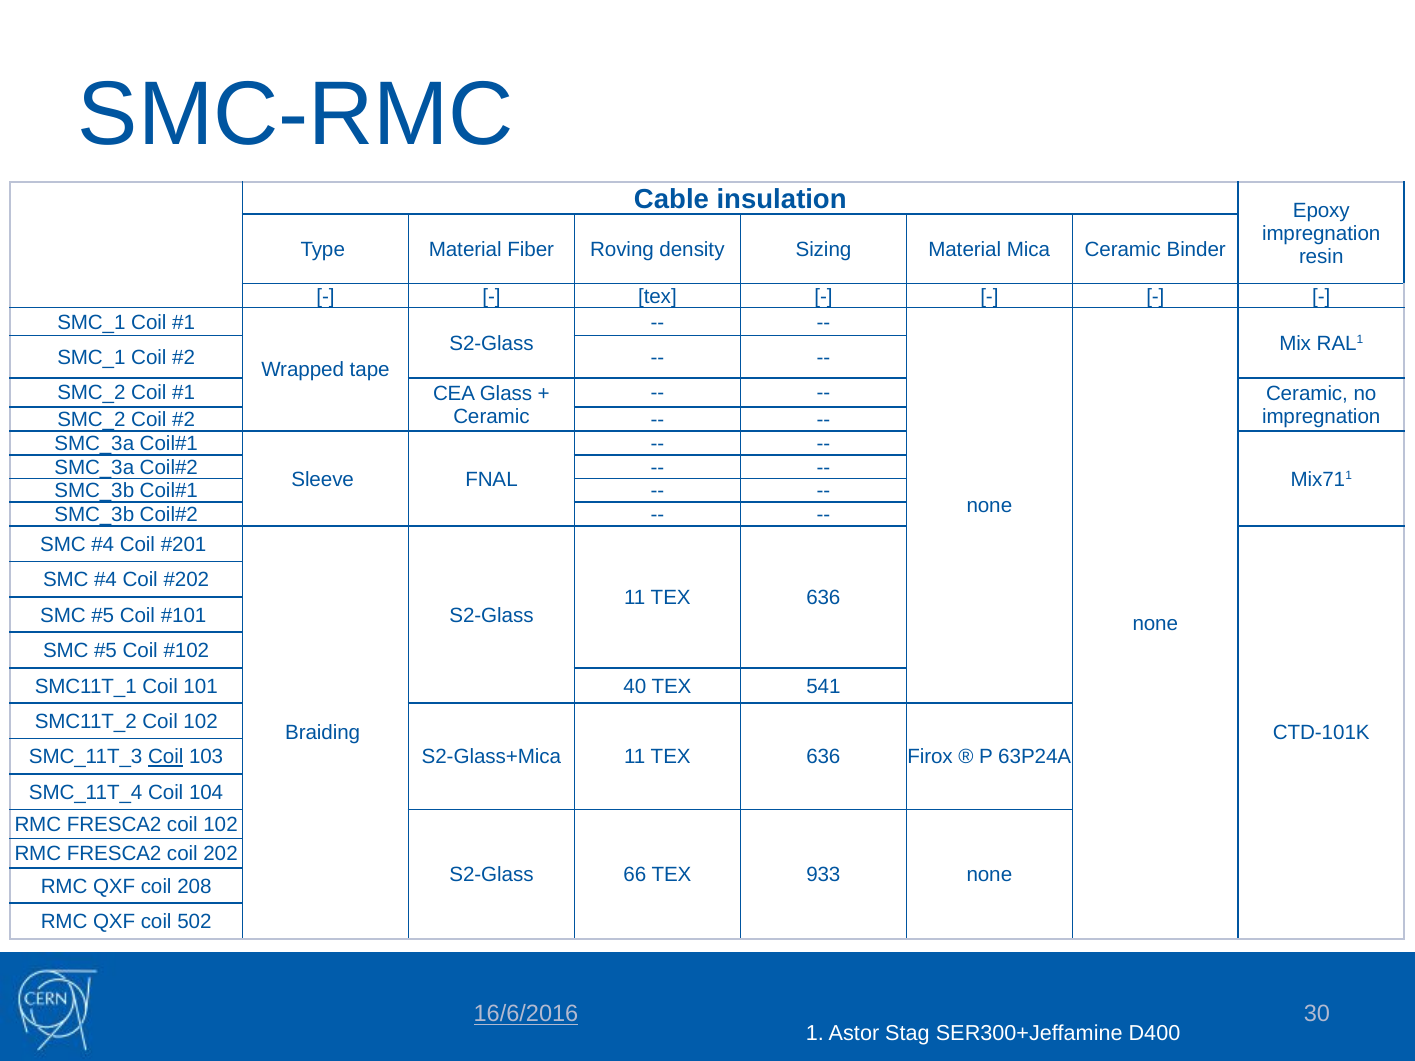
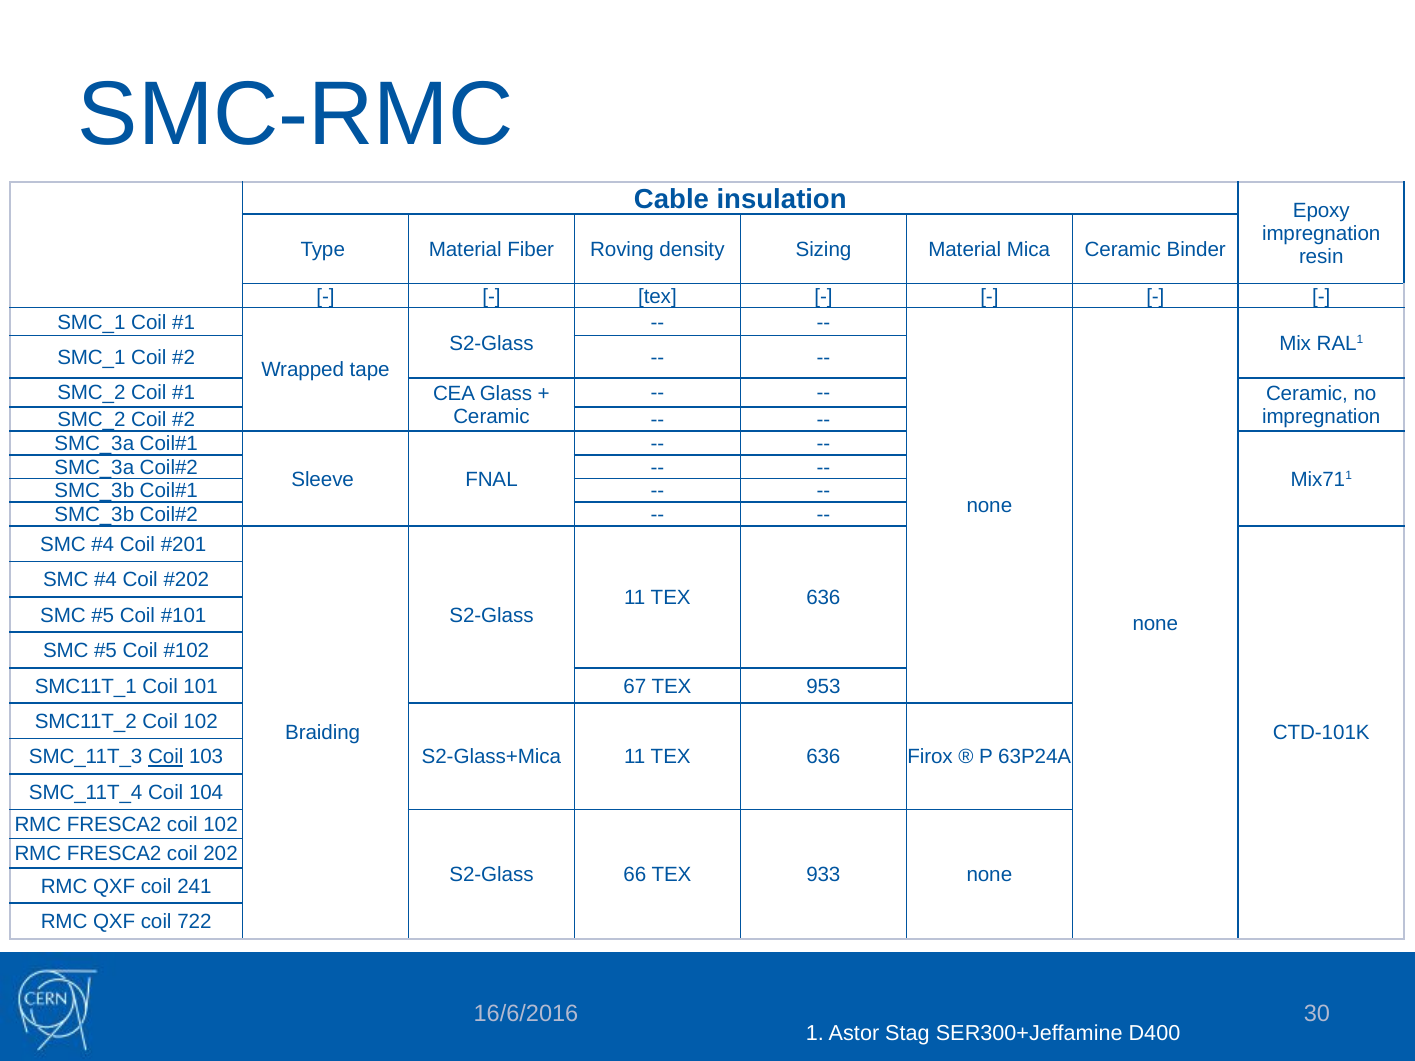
40: 40 -> 67
541: 541 -> 953
208: 208 -> 241
502: 502 -> 722
16/6/2016 underline: present -> none
